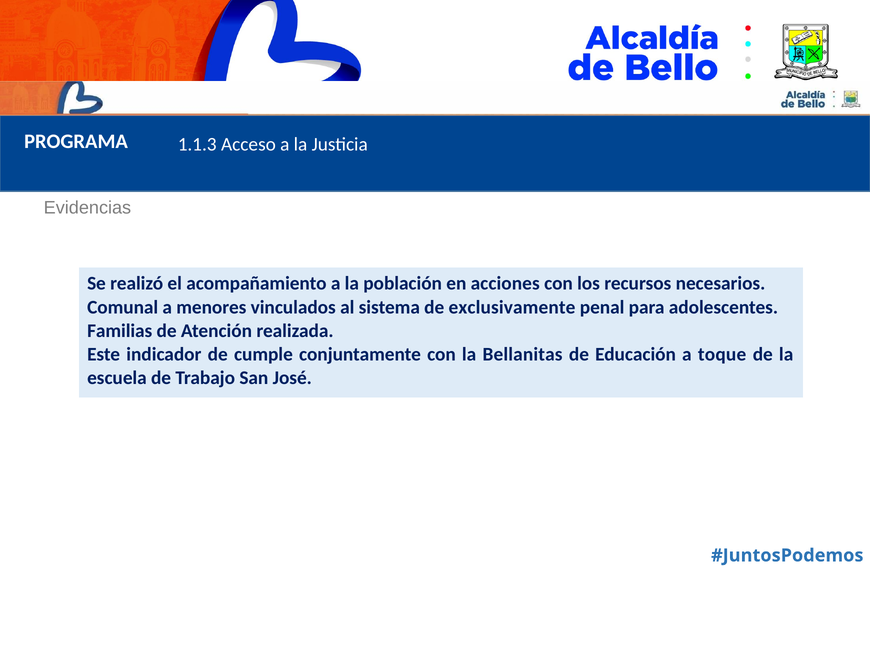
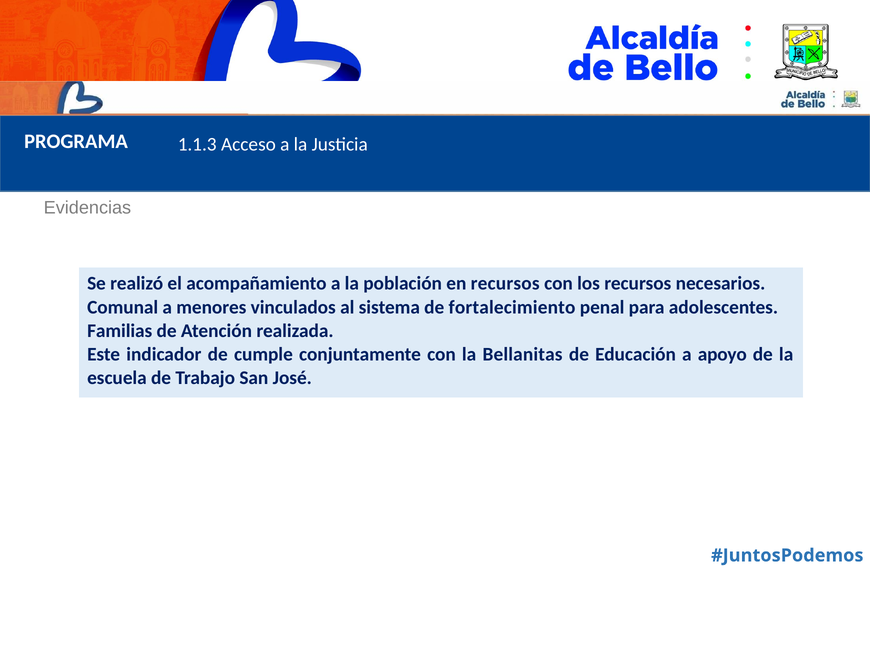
en acciones: acciones -> recursos
exclusivamente: exclusivamente -> fortalecimiento
toque: toque -> apoyo
